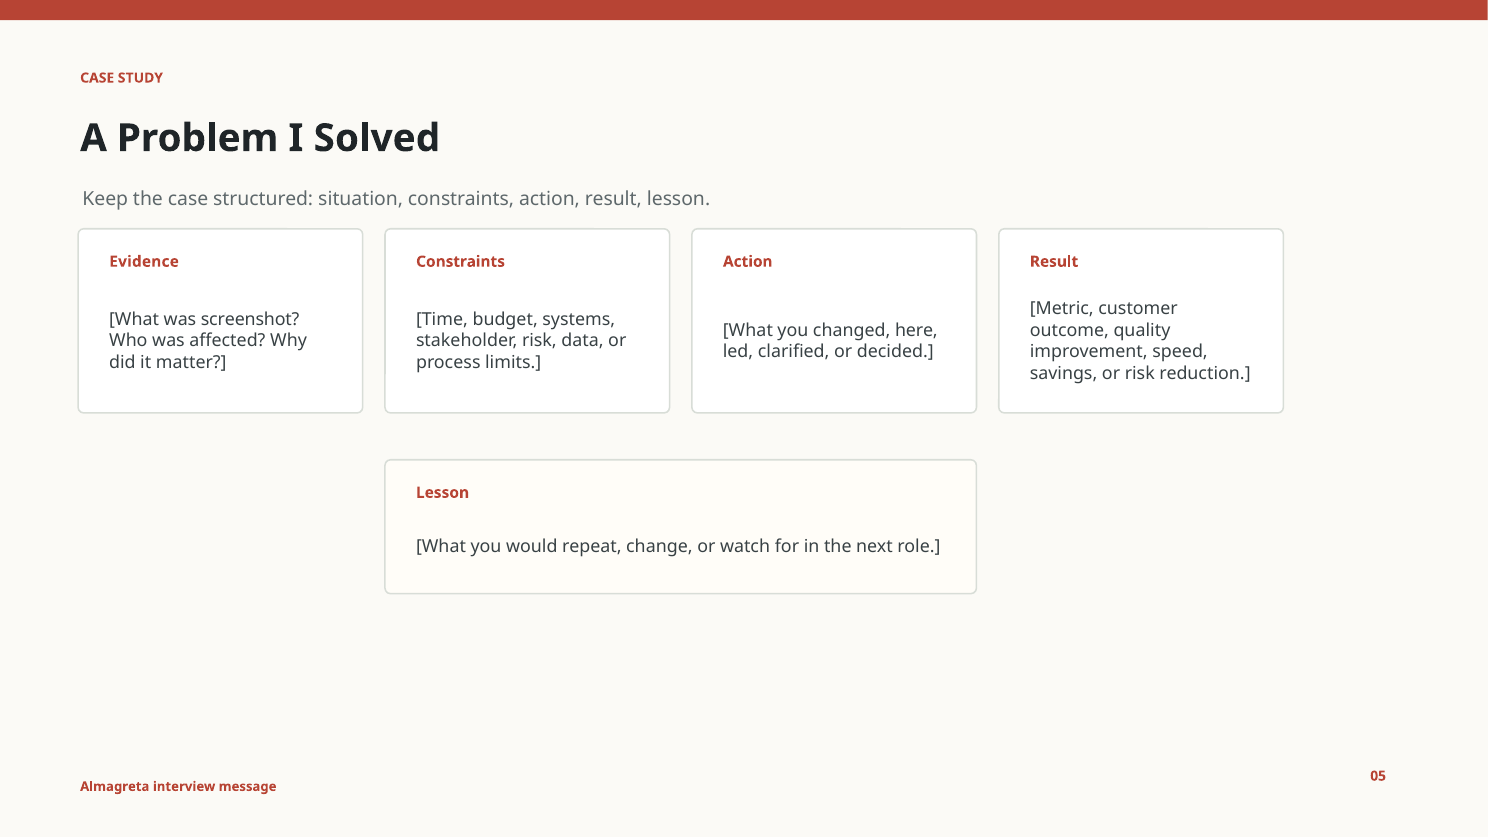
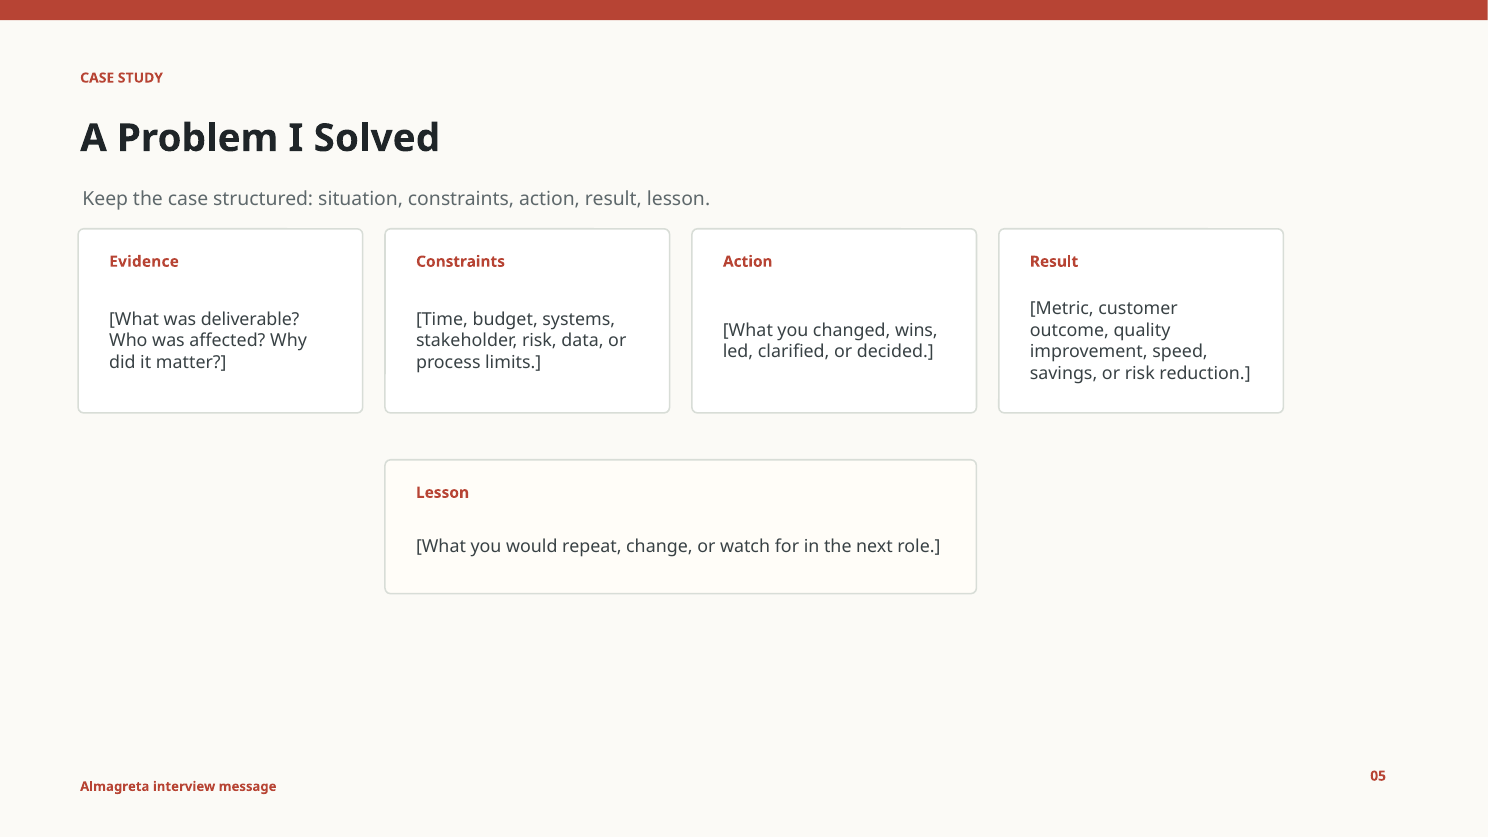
screenshot: screenshot -> deliverable
here: here -> wins
